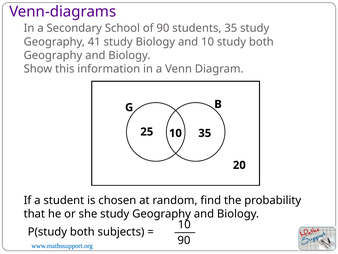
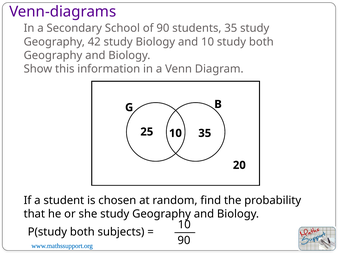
41: 41 -> 42
